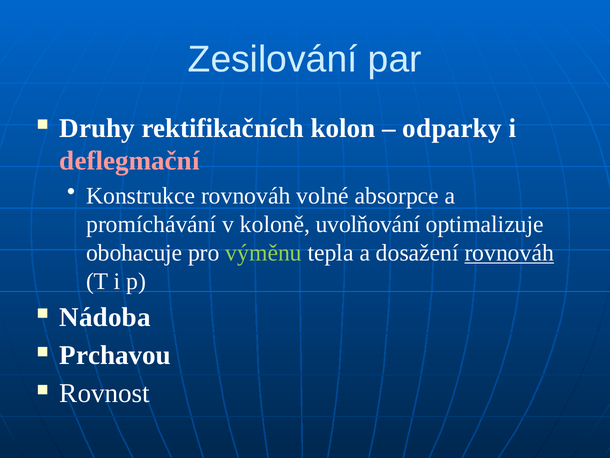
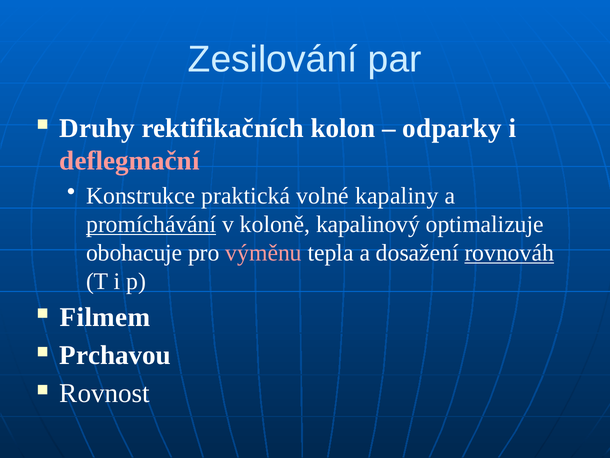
Konstrukce rovnováh: rovnováh -> praktická
absorpce: absorpce -> kapaliny
promíchávání underline: none -> present
uvolňování: uvolňování -> kapalinový
výměnu colour: light green -> pink
Nádoba: Nádoba -> Filmem
